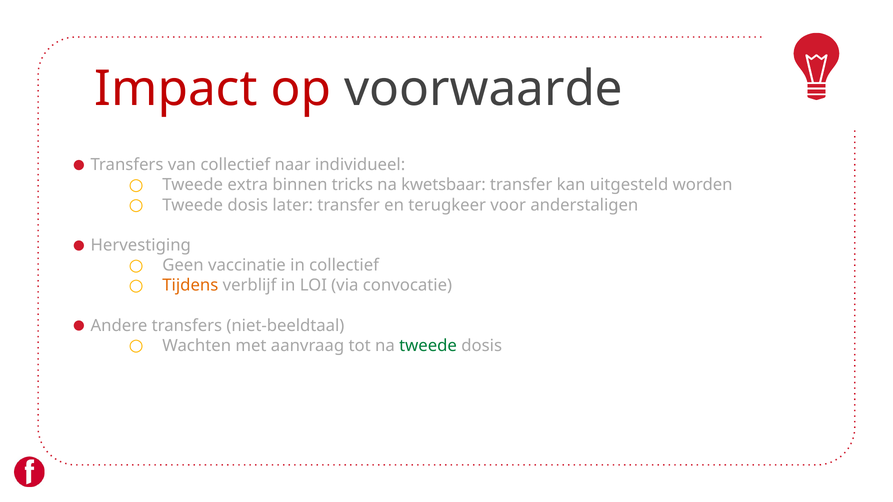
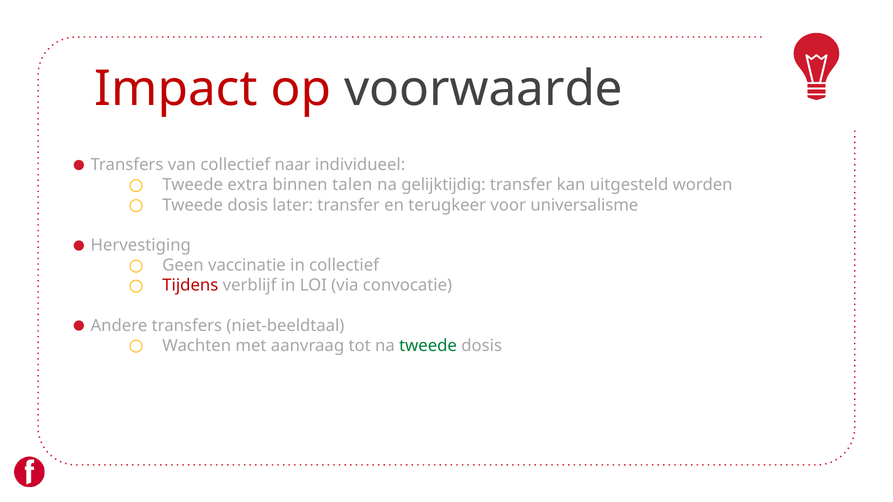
tricks: tricks -> talen
kwetsbaar: kwetsbaar -> gelijktijdig
anderstaligen: anderstaligen -> universalisme
Tijdens colour: orange -> red
